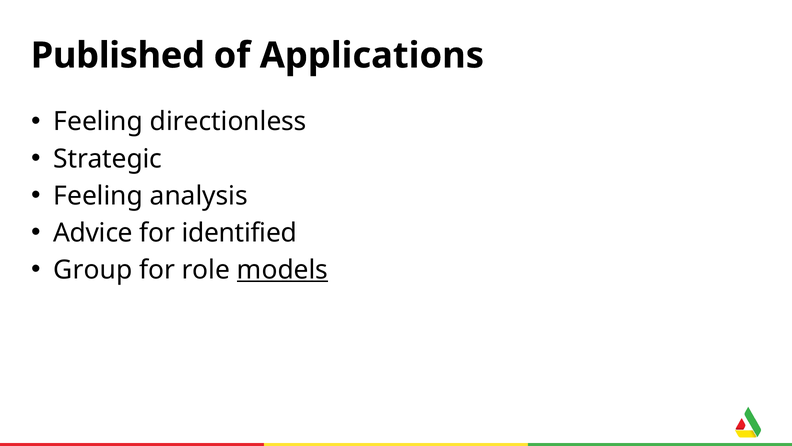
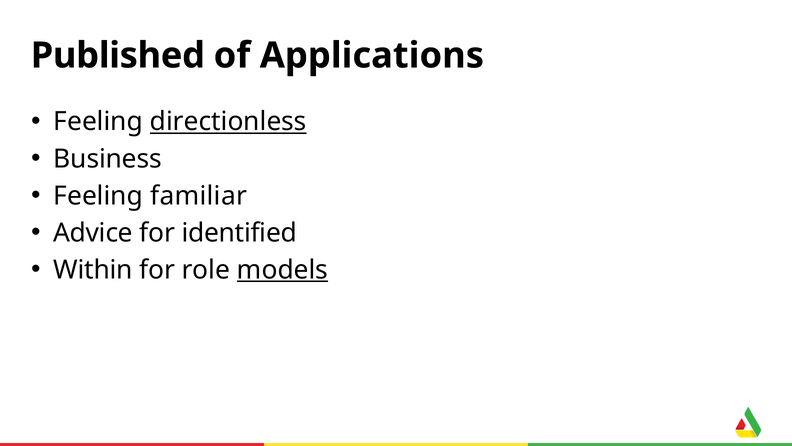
directionless underline: none -> present
Strategic: Strategic -> Business
analysis: analysis -> familiar
Group: Group -> Within
